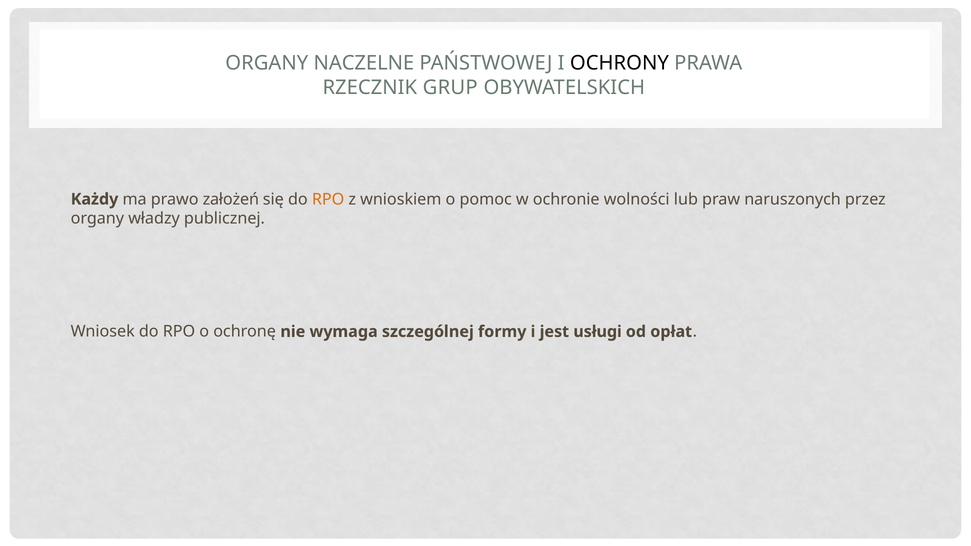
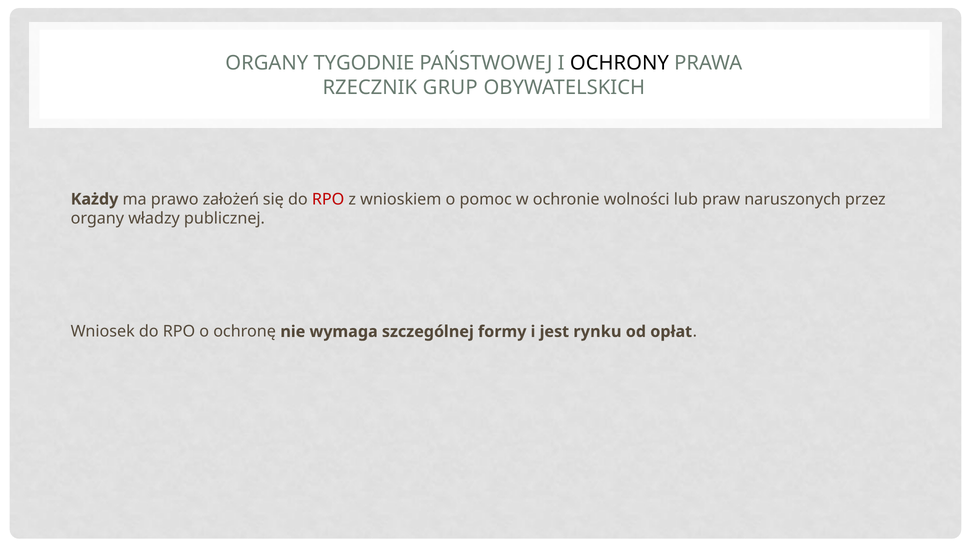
NACZELNE: NACZELNE -> TYGODNIE
RPO at (328, 199) colour: orange -> red
usługi: usługi -> rynku
